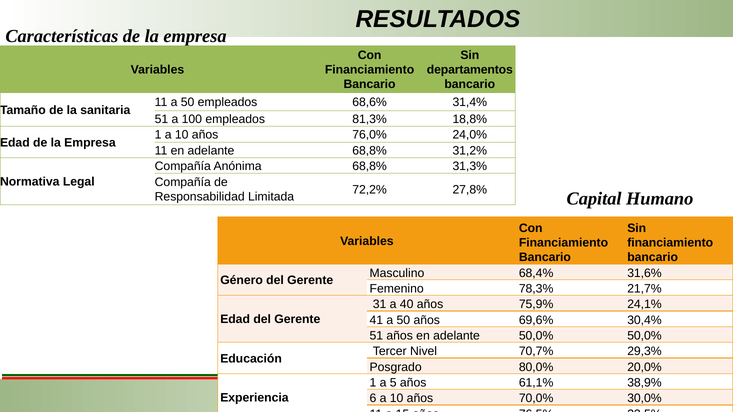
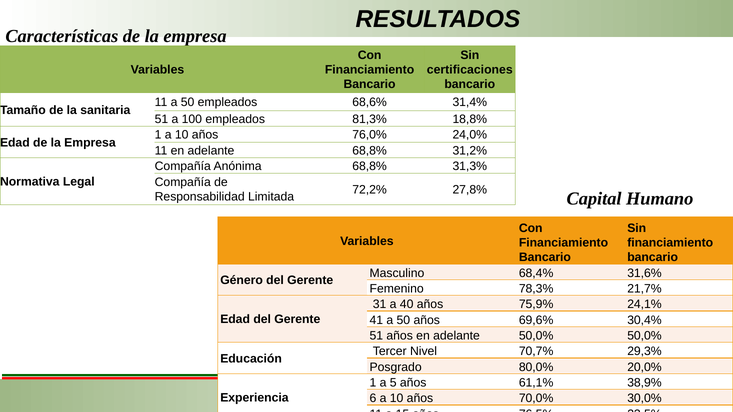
departamentos: departamentos -> certificaciones
